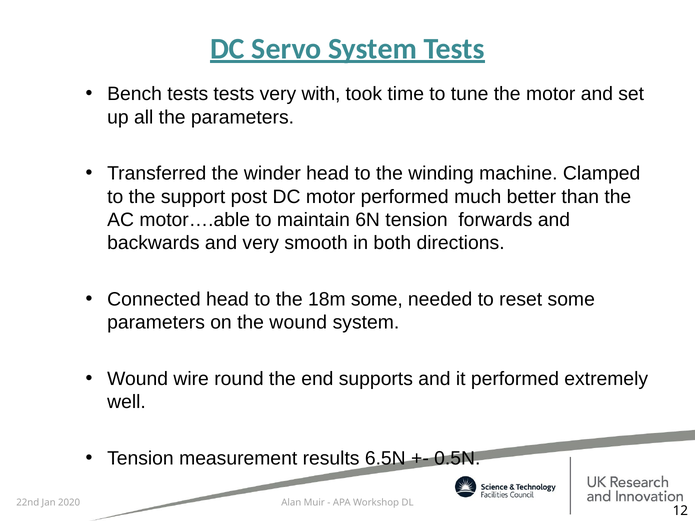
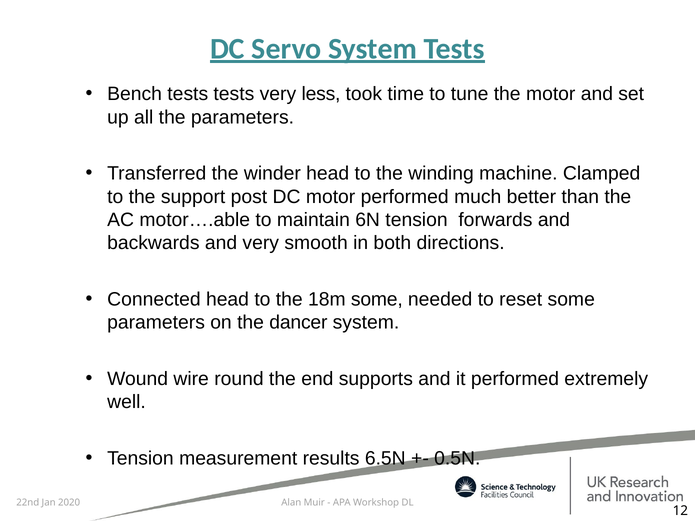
with: with -> less
the wound: wound -> dancer
